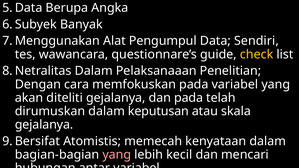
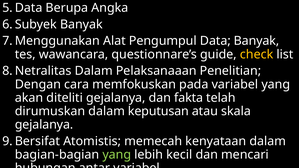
Data Sendiri: Sendiri -> Banyak
dan pada: pada -> fakta
yang at (117, 155) colour: pink -> light green
